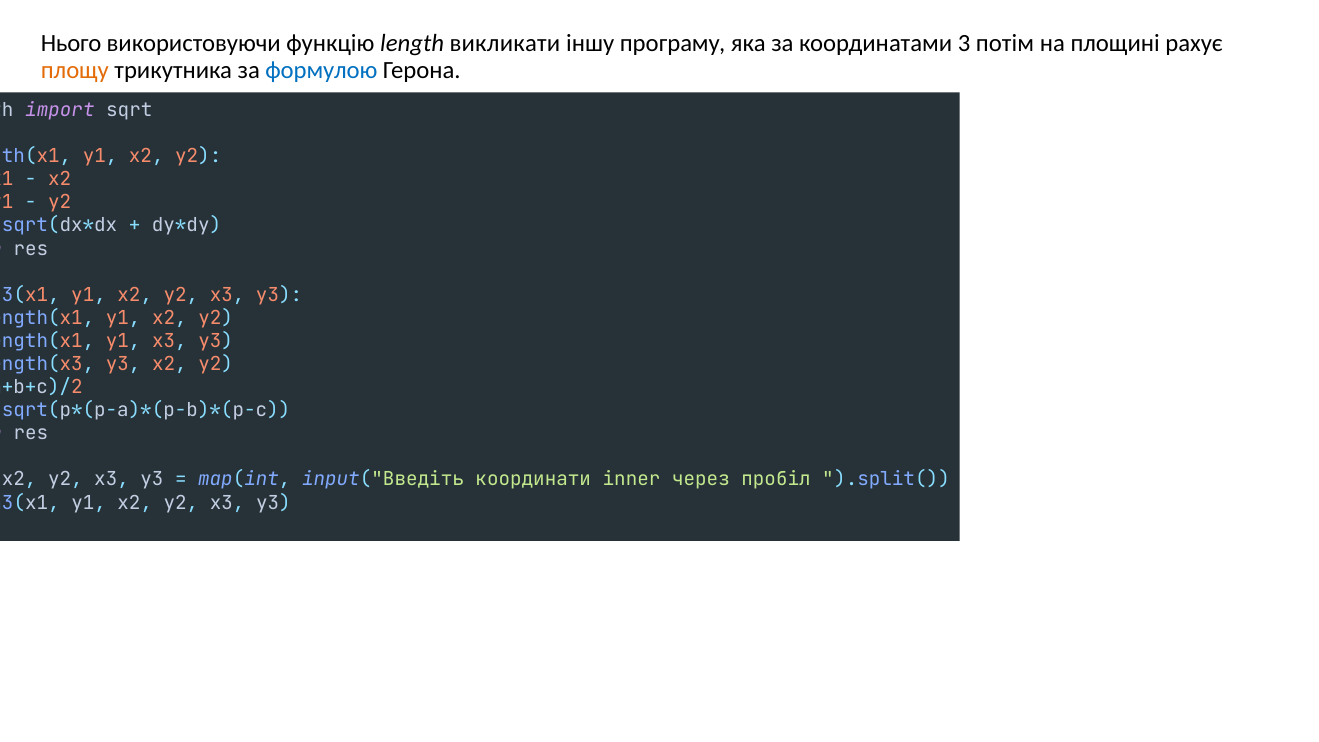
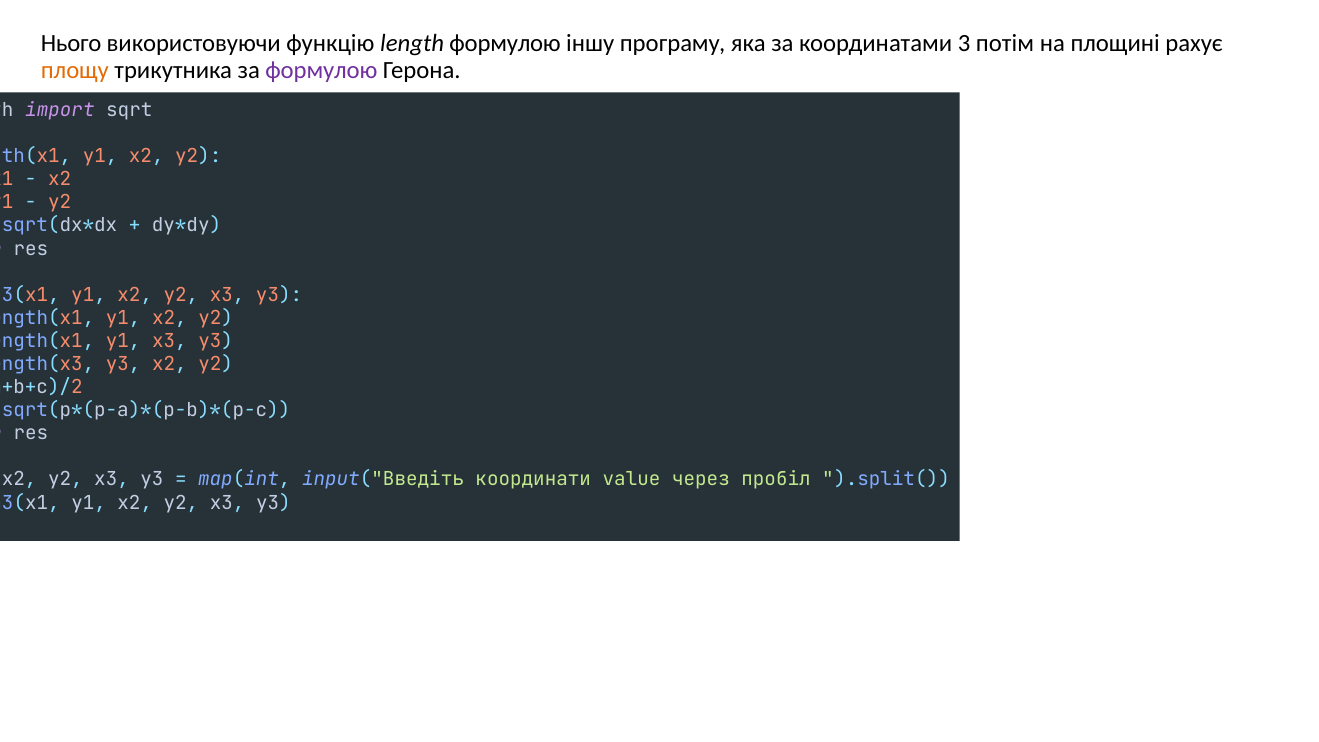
length викликати: викликати -> формулою
формулою at (321, 70) colour: blue -> purple
inner: inner -> value
